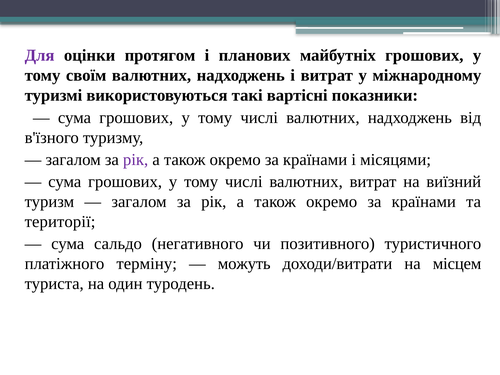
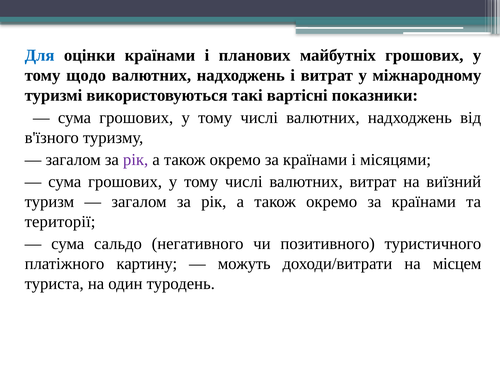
Для colour: purple -> blue
оцінки протягом: протягом -> країнами
своїм: своїм -> щодо
терміну: терміну -> картину
